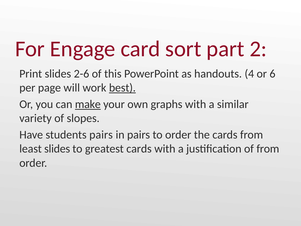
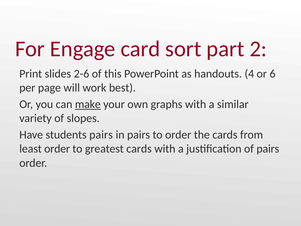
best underline: present -> none
least slides: slides -> order
of from: from -> pairs
